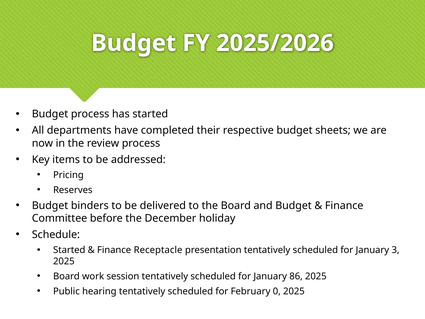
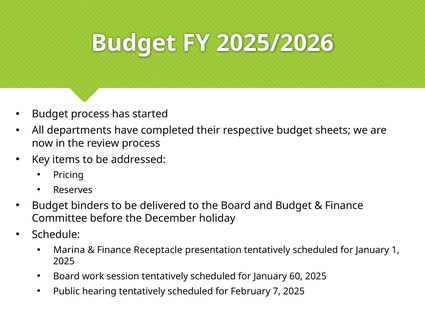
Started at (69, 250): Started -> Marina
3: 3 -> 1
86: 86 -> 60
0: 0 -> 7
